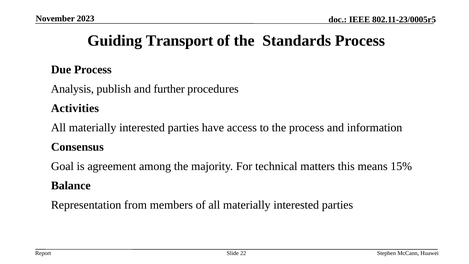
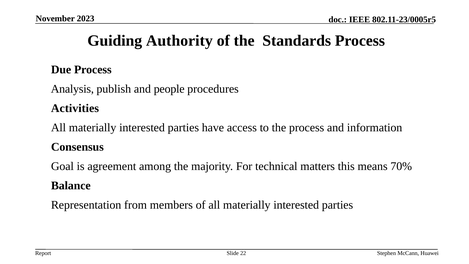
Transport: Transport -> Authority
further: further -> people
15%: 15% -> 70%
